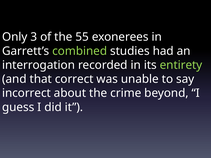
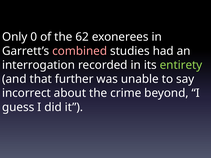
3: 3 -> 0
55: 55 -> 62
combined colour: light green -> pink
correct: correct -> further
